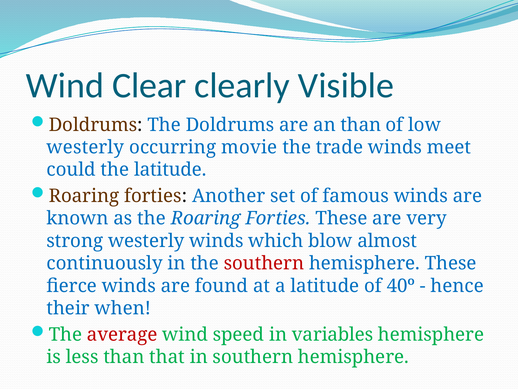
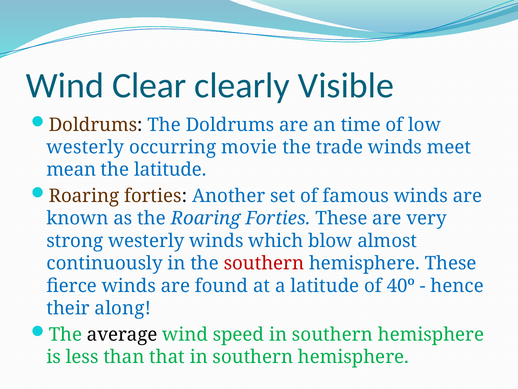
an than: than -> time
could: could -> mean
when: when -> along
average colour: red -> black
speed in variables: variables -> southern
